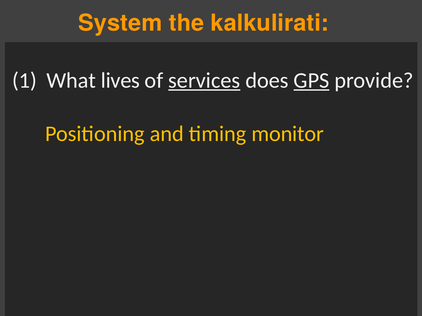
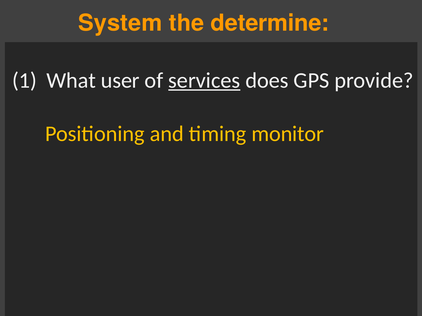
kalkulirati: kalkulirati -> determine
lives: lives -> user
GPS underline: present -> none
